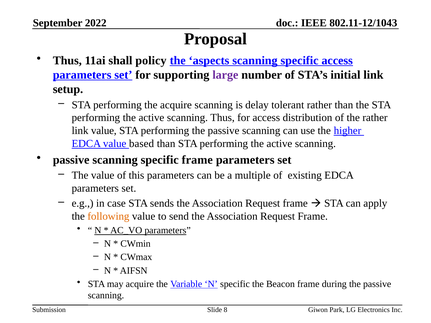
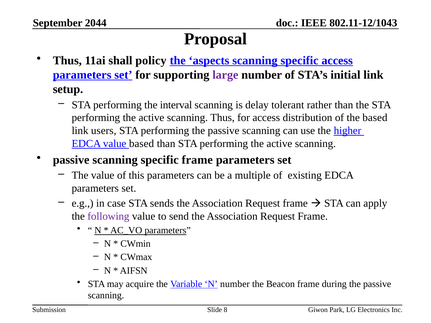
2022: 2022 -> 2044
the acquire: acquire -> interval
the rather: rather -> based
link value: value -> users
following colour: orange -> purple
N specific: specific -> number
